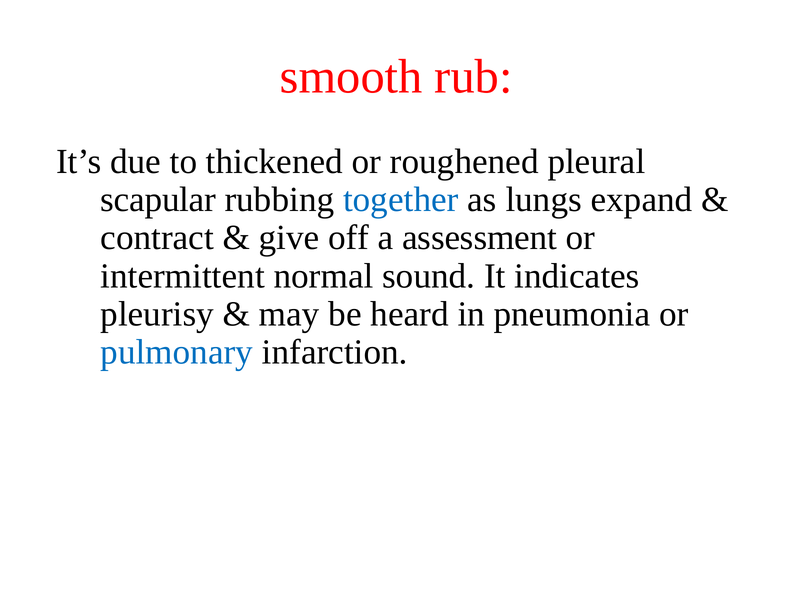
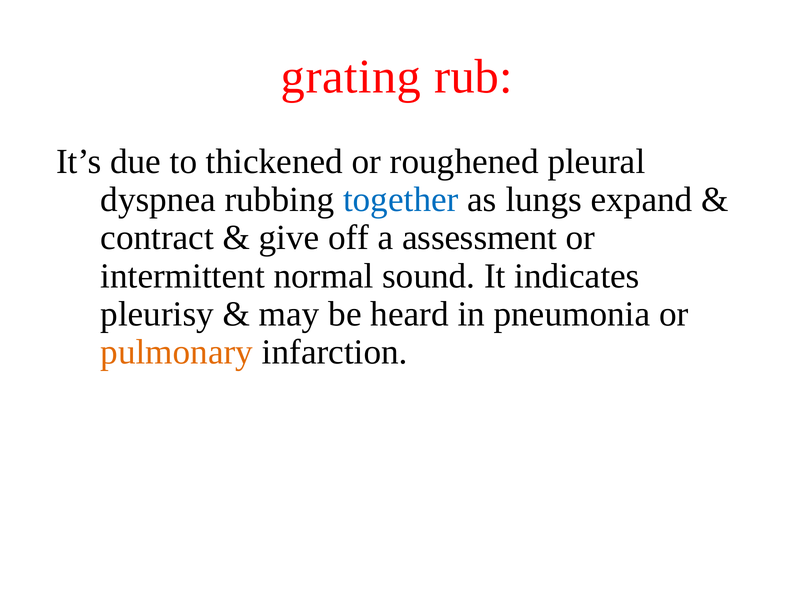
smooth: smooth -> grating
scapular: scapular -> dyspnea
pulmonary colour: blue -> orange
